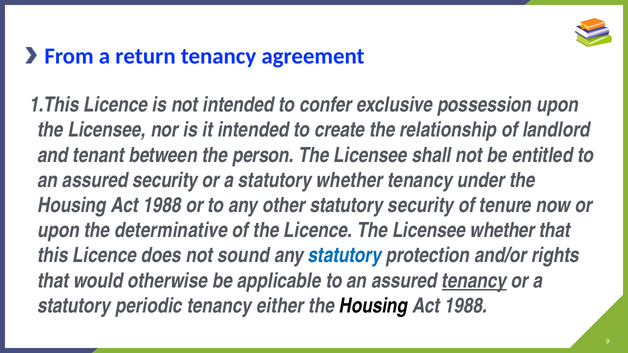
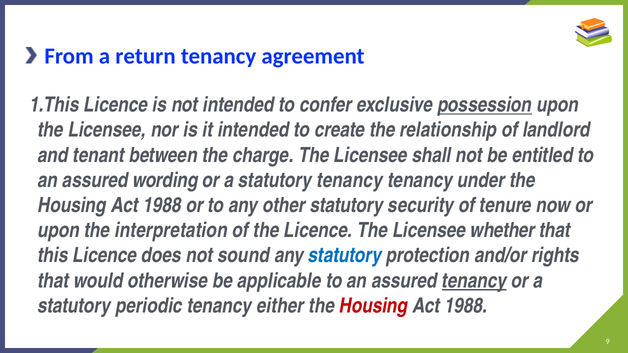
possession underline: none -> present
person: person -> charge
assured security: security -> wording
statutory whether: whether -> tenancy
determinative: determinative -> interpretation
Housing at (374, 306) colour: black -> red
